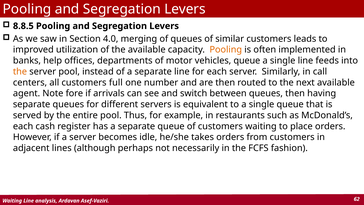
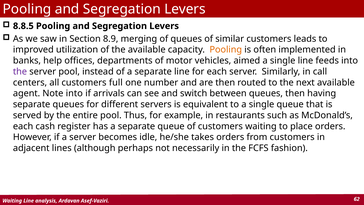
4.0: 4.0 -> 8.9
vehicles queue: queue -> aimed
the at (20, 71) colour: orange -> purple
Note fore: fore -> into
